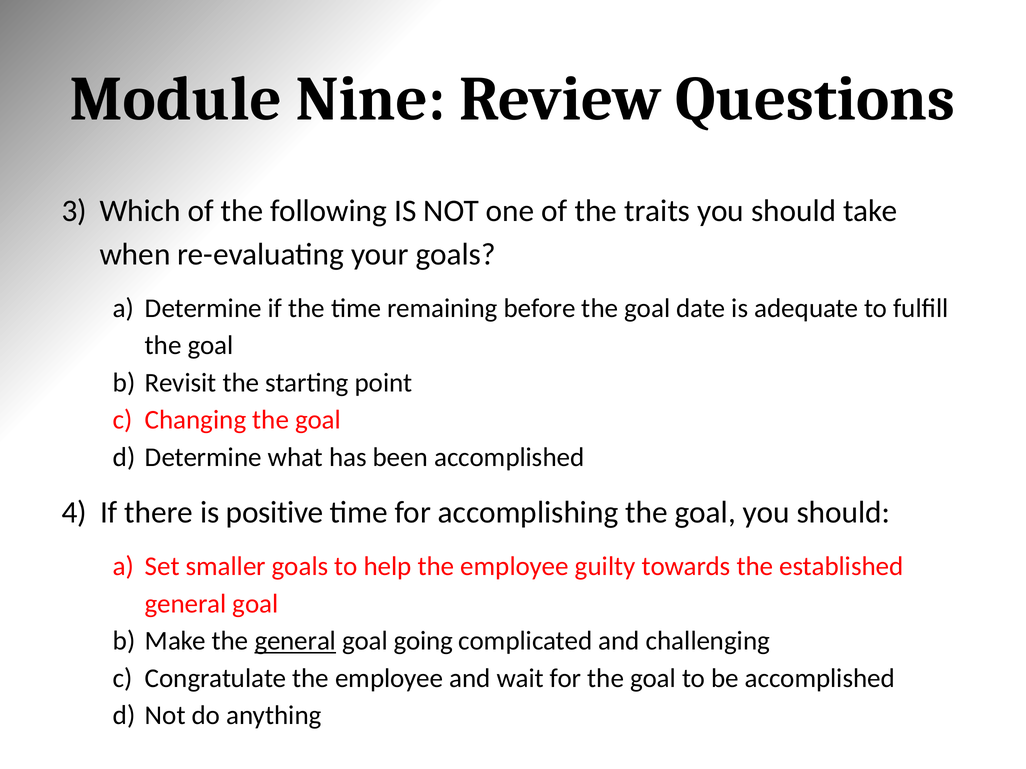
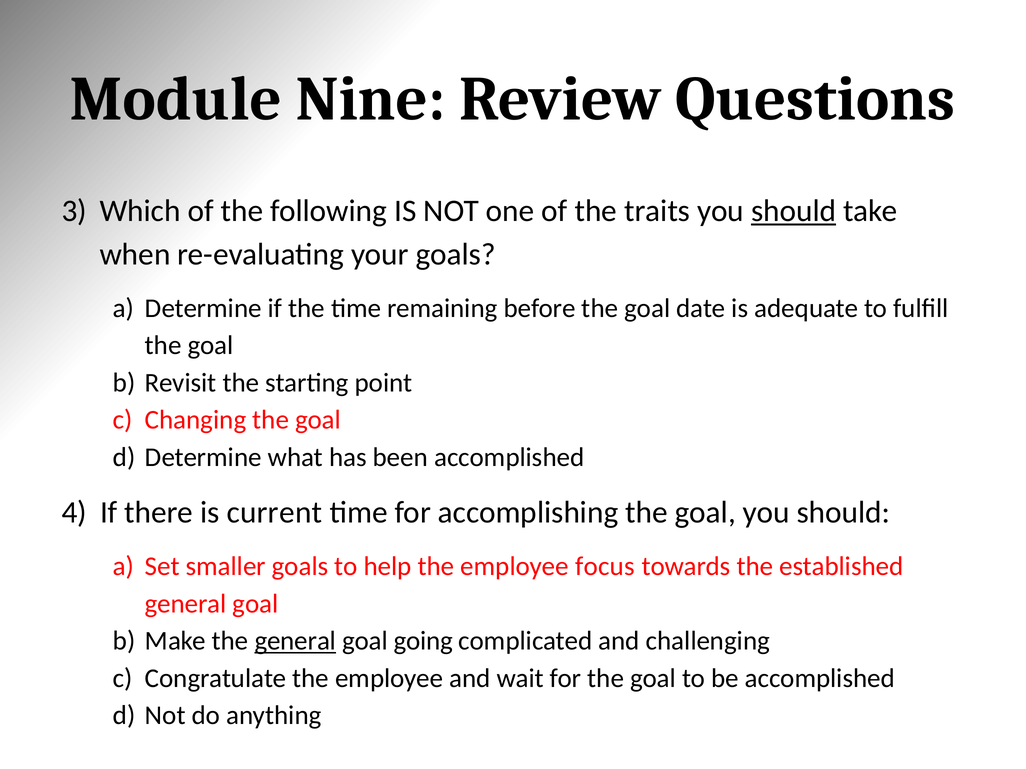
should at (794, 211) underline: none -> present
positive: positive -> current
guilty: guilty -> focus
